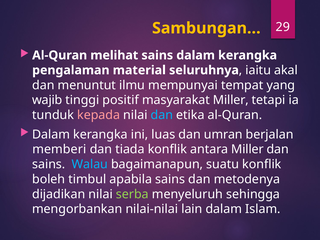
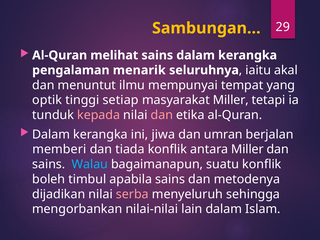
material: material -> menarik
wajib: wajib -> optik
positif: positif -> setiap
dan at (162, 115) colour: light blue -> pink
luas: luas -> jiwa
serba colour: light green -> pink
